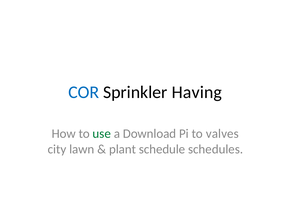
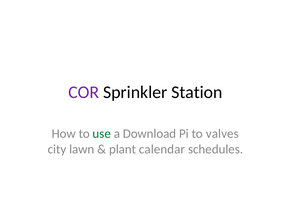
COR colour: blue -> purple
Having: Having -> Station
schedule: schedule -> calendar
